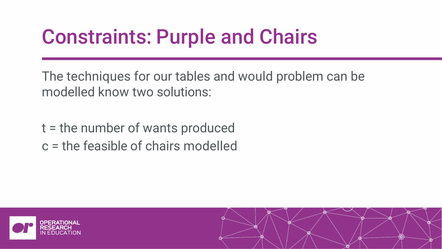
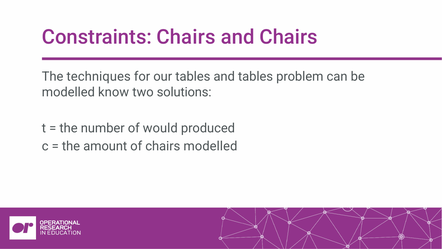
Constraints Purple: Purple -> Chairs
and would: would -> tables
wants: wants -> would
feasible: feasible -> amount
